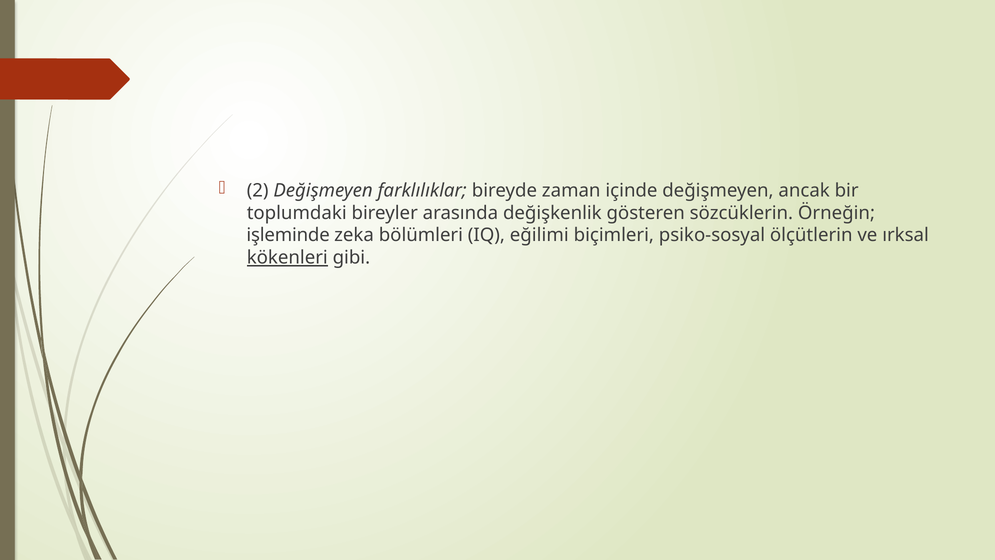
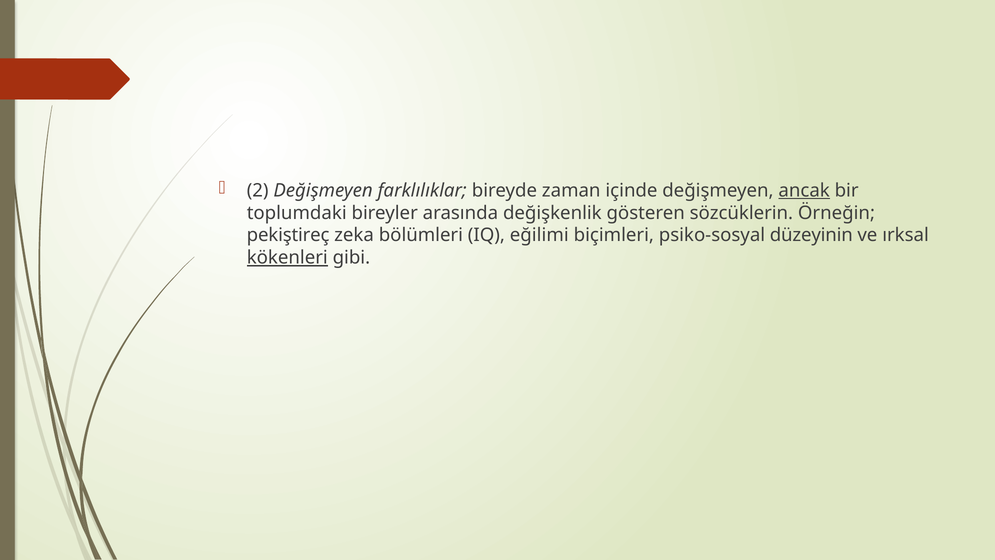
ancak underline: none -> present
işleminde: işleminde -> pekiştireç
ölçütlerin: ölçütlerin -> düzeyinin
